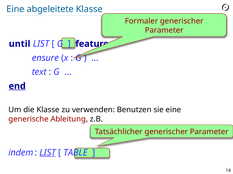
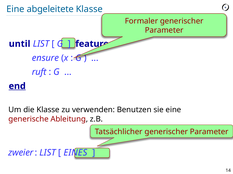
text: text -> ruft
indem: indem -> zweier
LIST at (48, 153) underline: present -> none
TABLE: TABLE -> EINES
